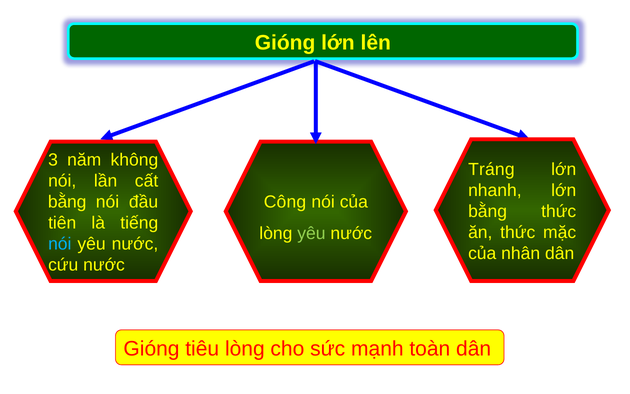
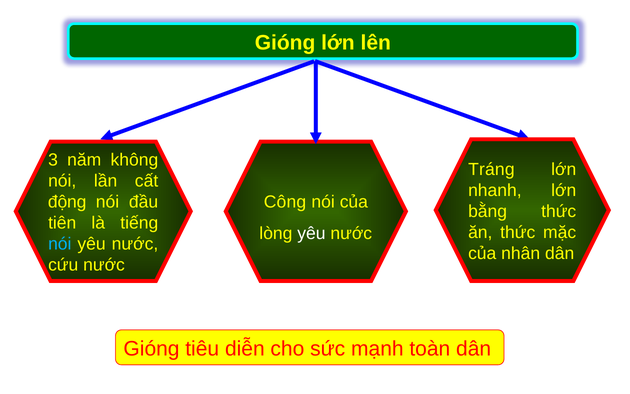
bằng at (67, 202): bằng -> động
yêu at (311, 233) colour: light green -> white
tiêu lòng: lòng -> diễn
